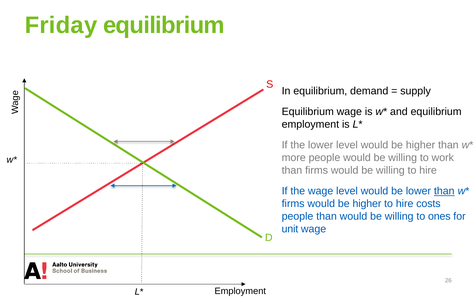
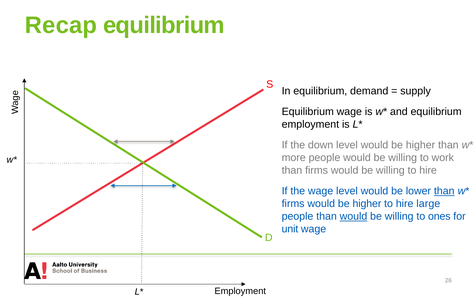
Friday: Friday -> Recap
the lower: lower -> down
costs: costs -> large
would at (353, 216) underline: none -> present
